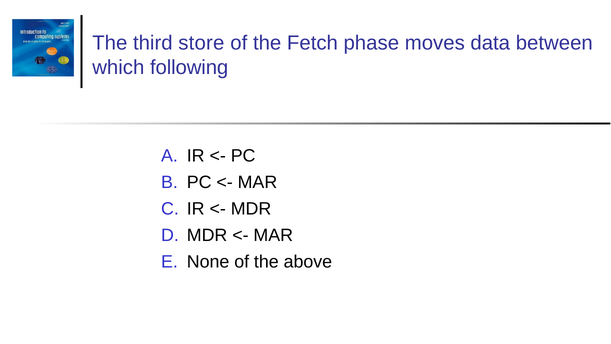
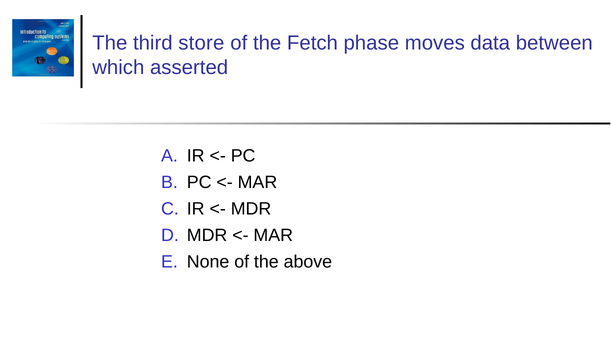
following: following -> asserted
